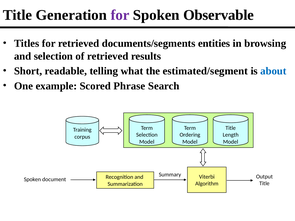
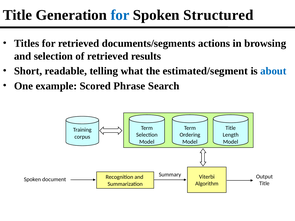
for at (120, 15) colour: purple -> blue
Observable: Observable -> Structured
entities: entities -> actions
